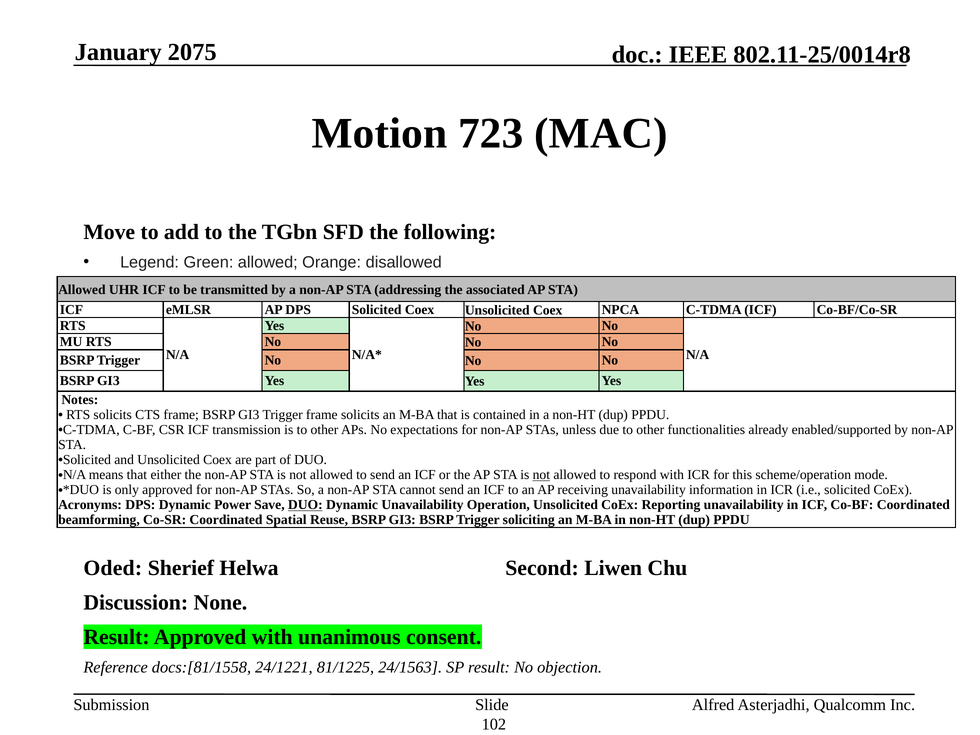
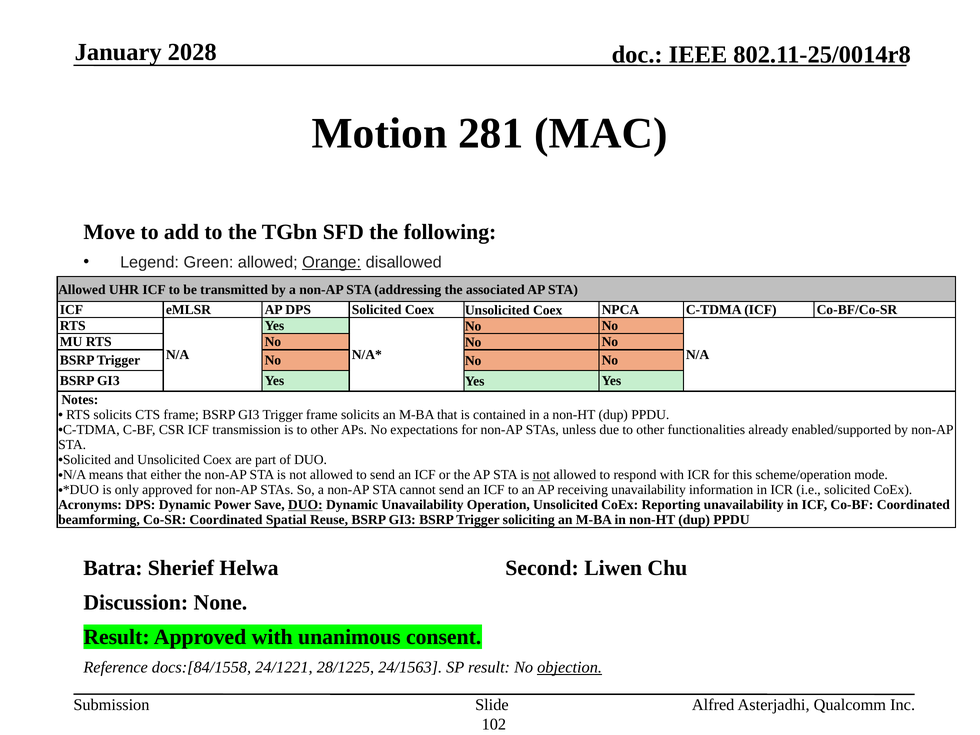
2075: 2075 -> 2028
723: 723 -> 281
Orange underline: none -> present
Oded: Oded -> Batra
docs:[81/1558: docs:[81/1558 -> docs:[84/1558
81/1225: 81/1225 -> 28/1225
objection underline: none -> present
